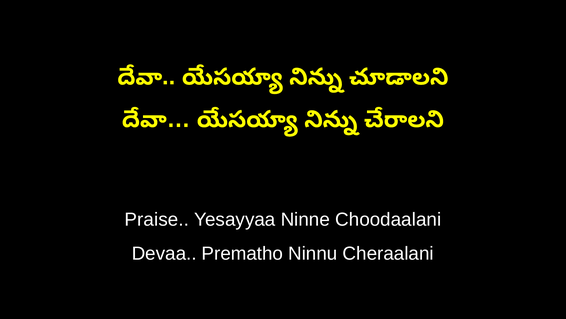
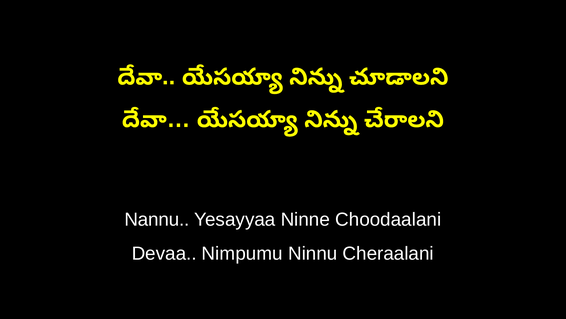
Praise: Praise -> Nannu
Prematho: Prematho -> Nimpumu
